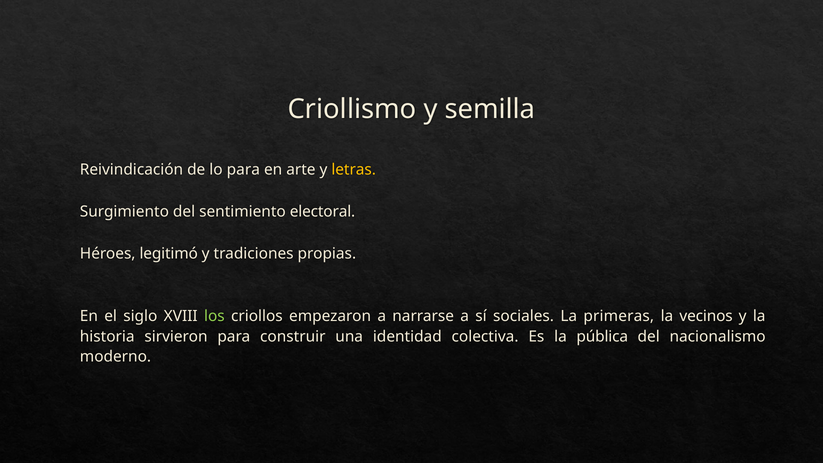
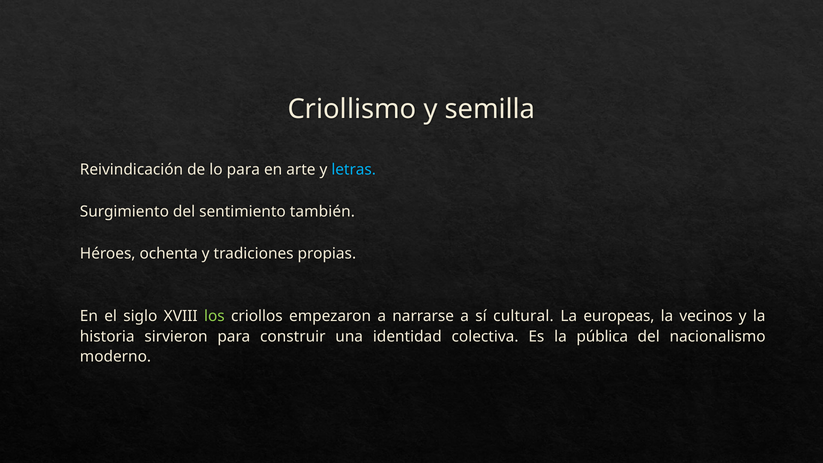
letras colour: yellow -> light blue
electoral: electoral -> también
legitimó: legitimó -> ochenta
sociales: sociales -> cultural
primeras: primeras -> europeas
